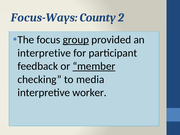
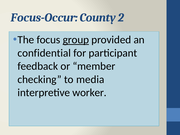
Focus-Ways: Focus-Ways -> Focus-Occur
interpretive at (44, 53): interpretive -> confidential
member underline: present -> none
